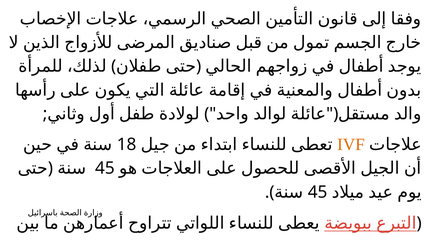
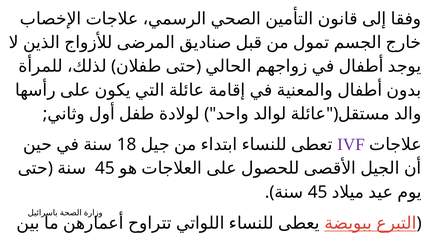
IVF colour: orange -> purple
